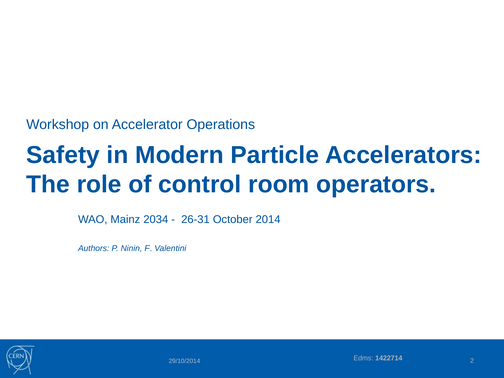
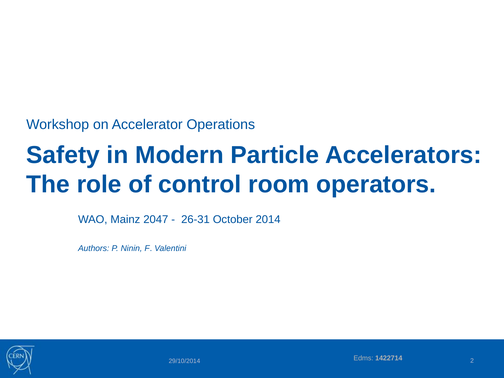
2034: 2034 -> 2047
